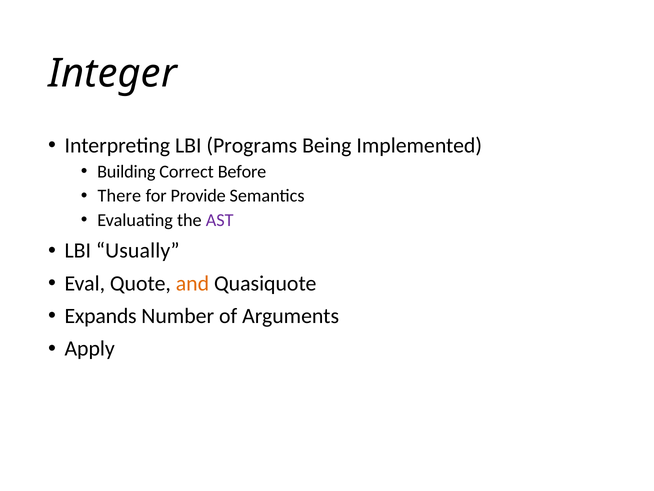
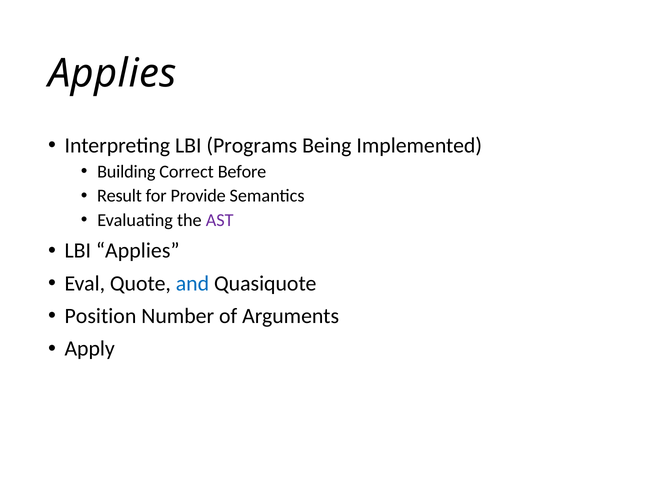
Integer at (113, 73): Integer -> Applies
There: There -> Result
LBI Usually: Usually -> Applies
and colour: orange -> blue
Expands: Expands -> Position
